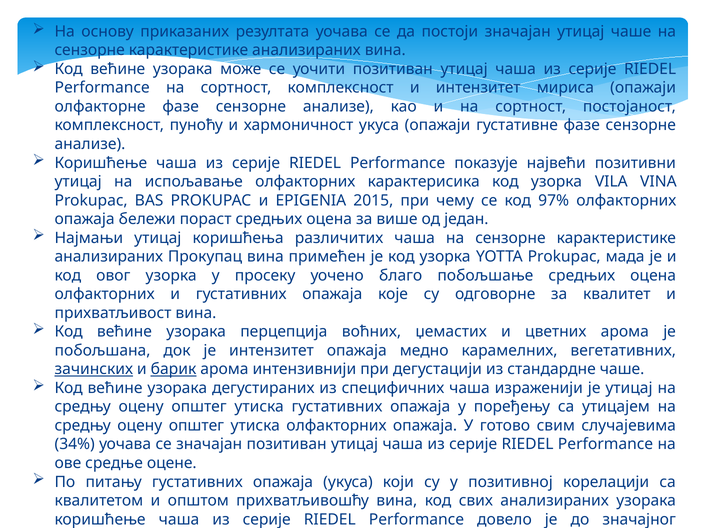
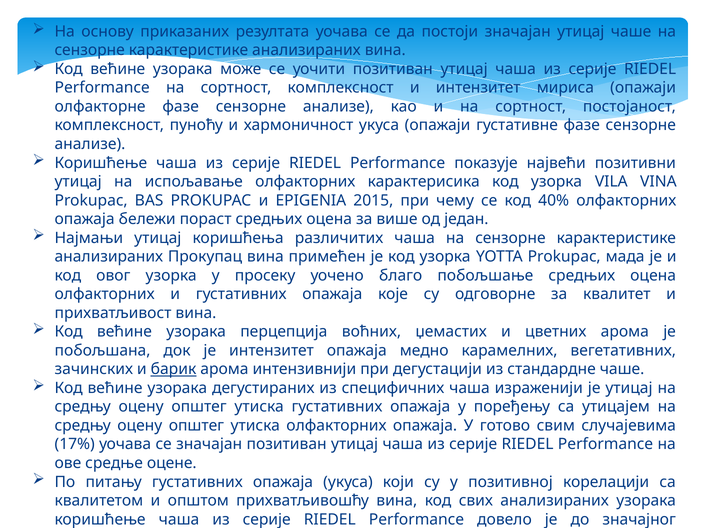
97%: 97% -> 40%
зачинских underline: present -> none
34%: 34% -> 17%
